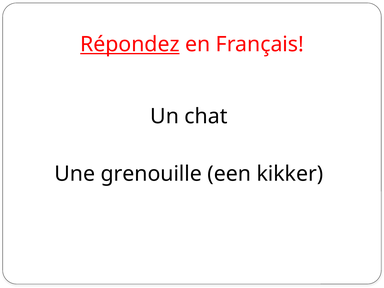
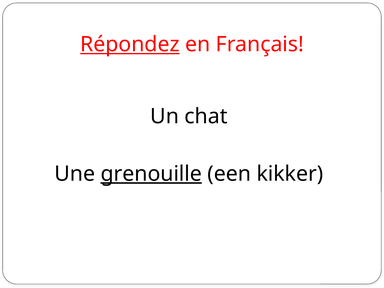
grenouille underline: none -> present
